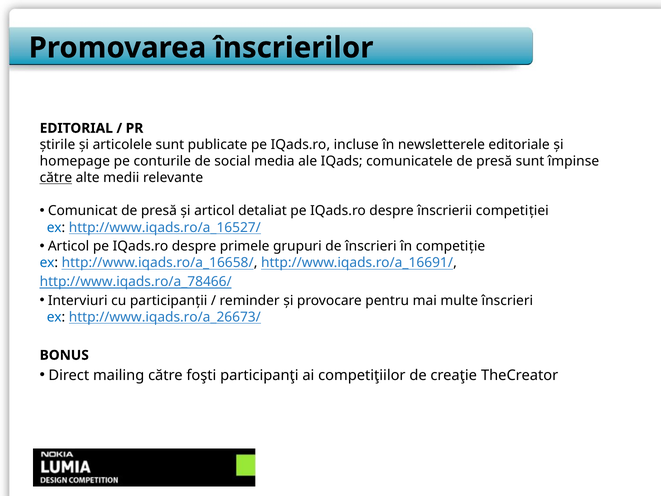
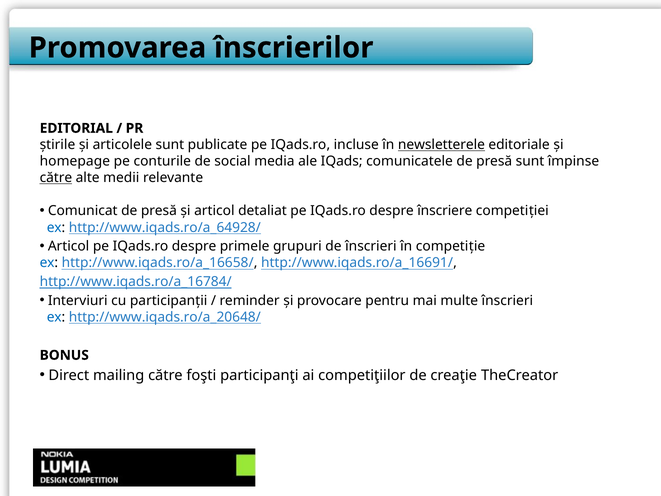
newsletterele underline: none -> present
înscrierii: înscrierii -> înscriere
http://www.iqads.ro/a_16527/: http://www.iqads.ro/a_16527/ -> http://www.iqads.ro/a_64928/
http://www.iqads.ro/a_78466/: http://www.iqads.ro/a_78466/ -> http://www.iqads.ro/a_16784/
http://www.iqads.ro/a_26673/: http://www.iqads.ro/a_26673/ -> http://www.iqads.ro/a_20648/
